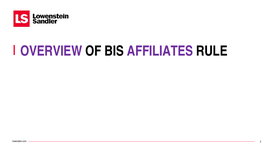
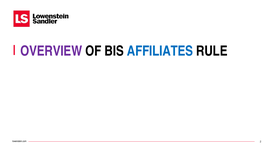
AFFILIATES colour: purple -> blue
